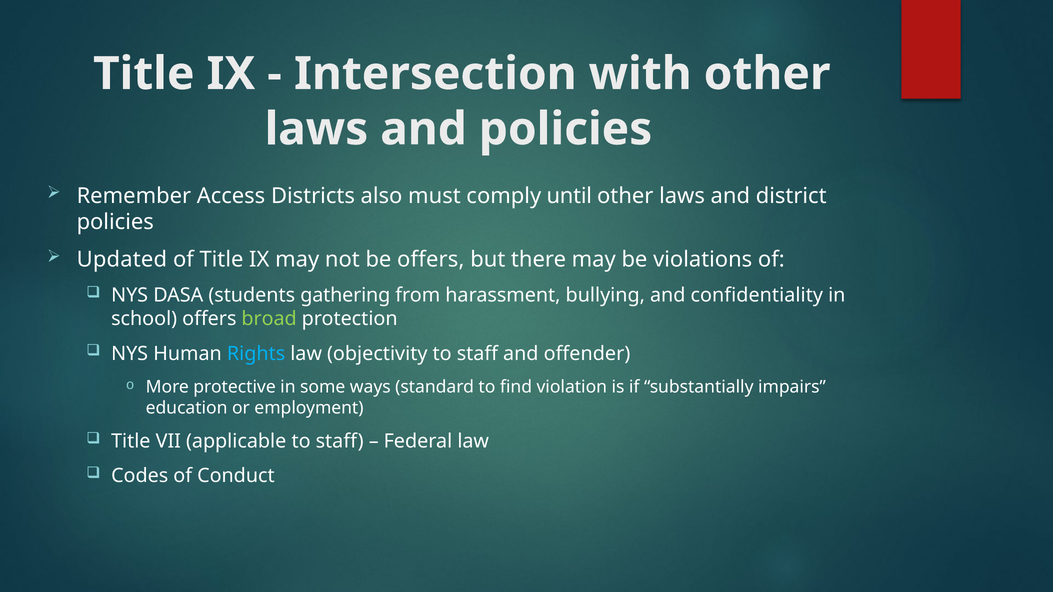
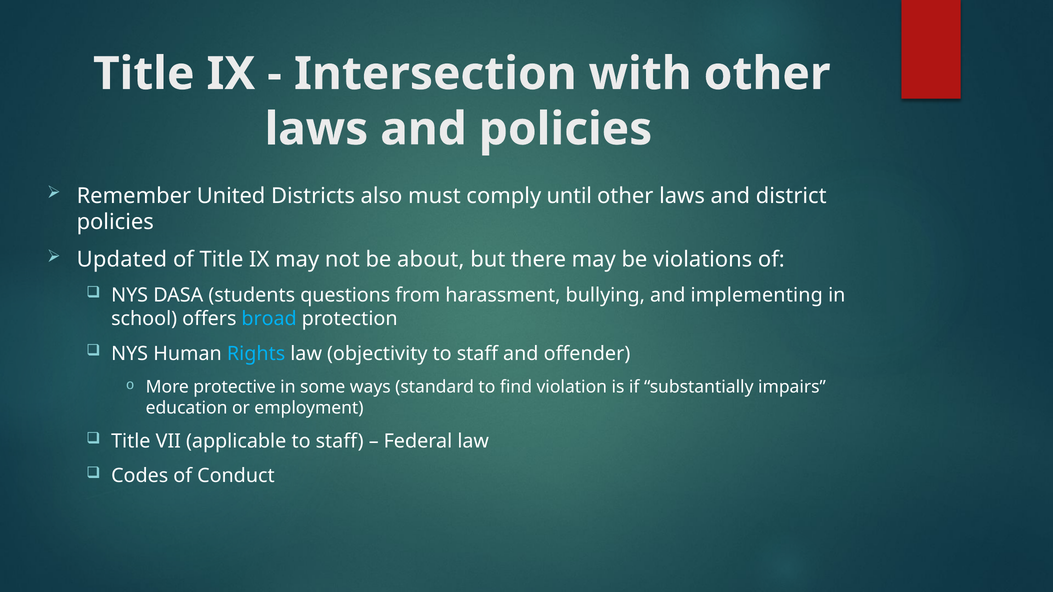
Access: Access -> United
be offers: offers -> about
gathering: gathering -> questions
confidentiality: confidentiality -> implementing
broad colour: light green -> light blue
